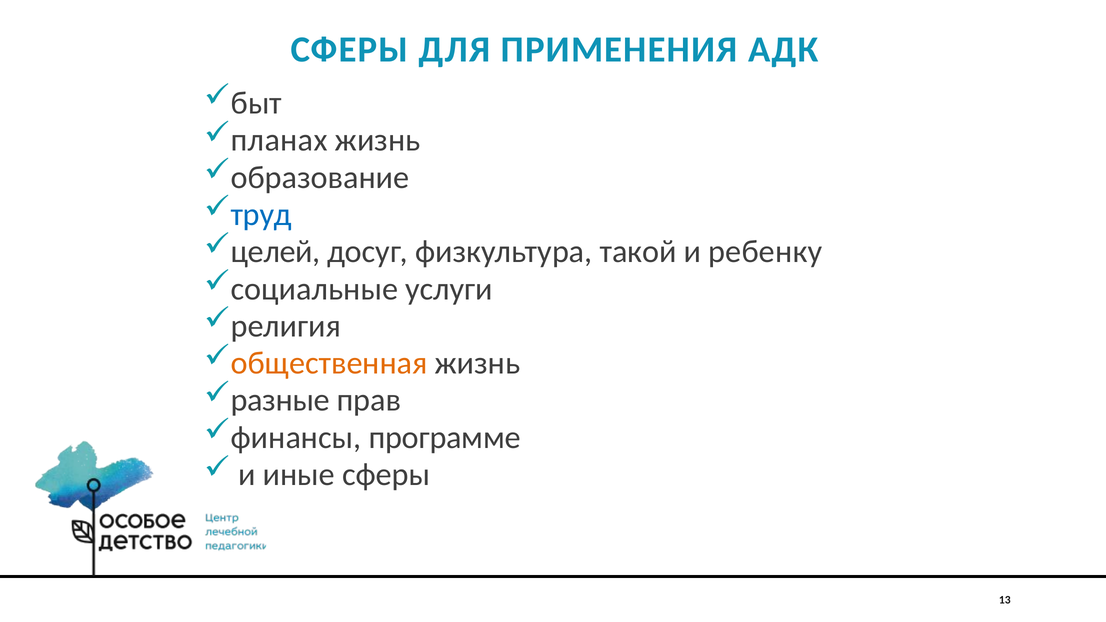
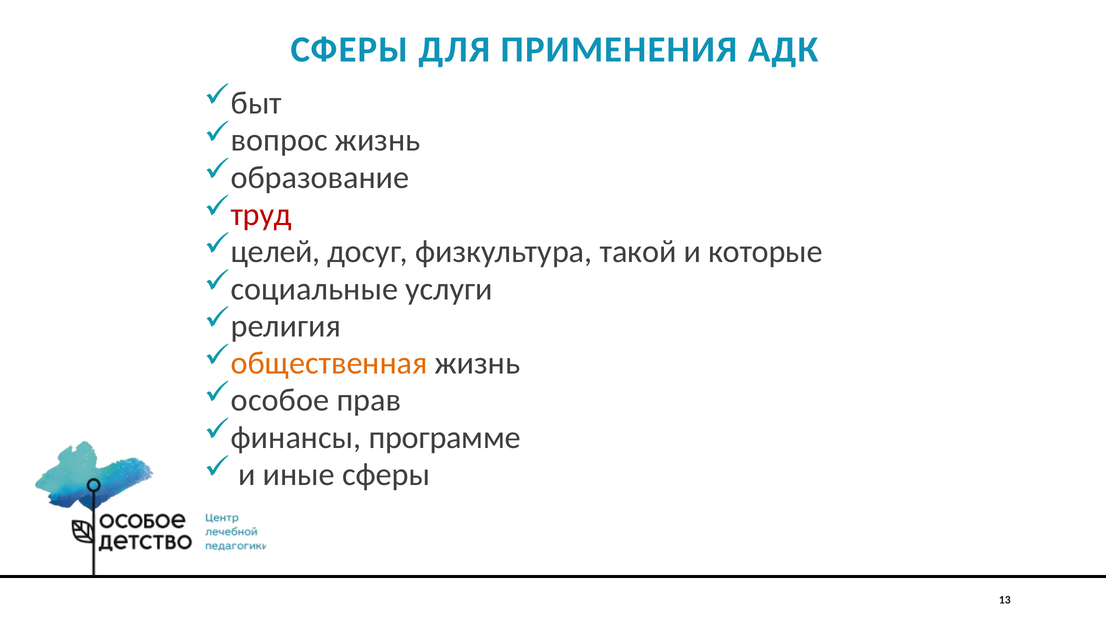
планах: планах -> вопрос
труд colour: blue -> red
ребенку: ребенку -> которые
разные: разные -> особое
